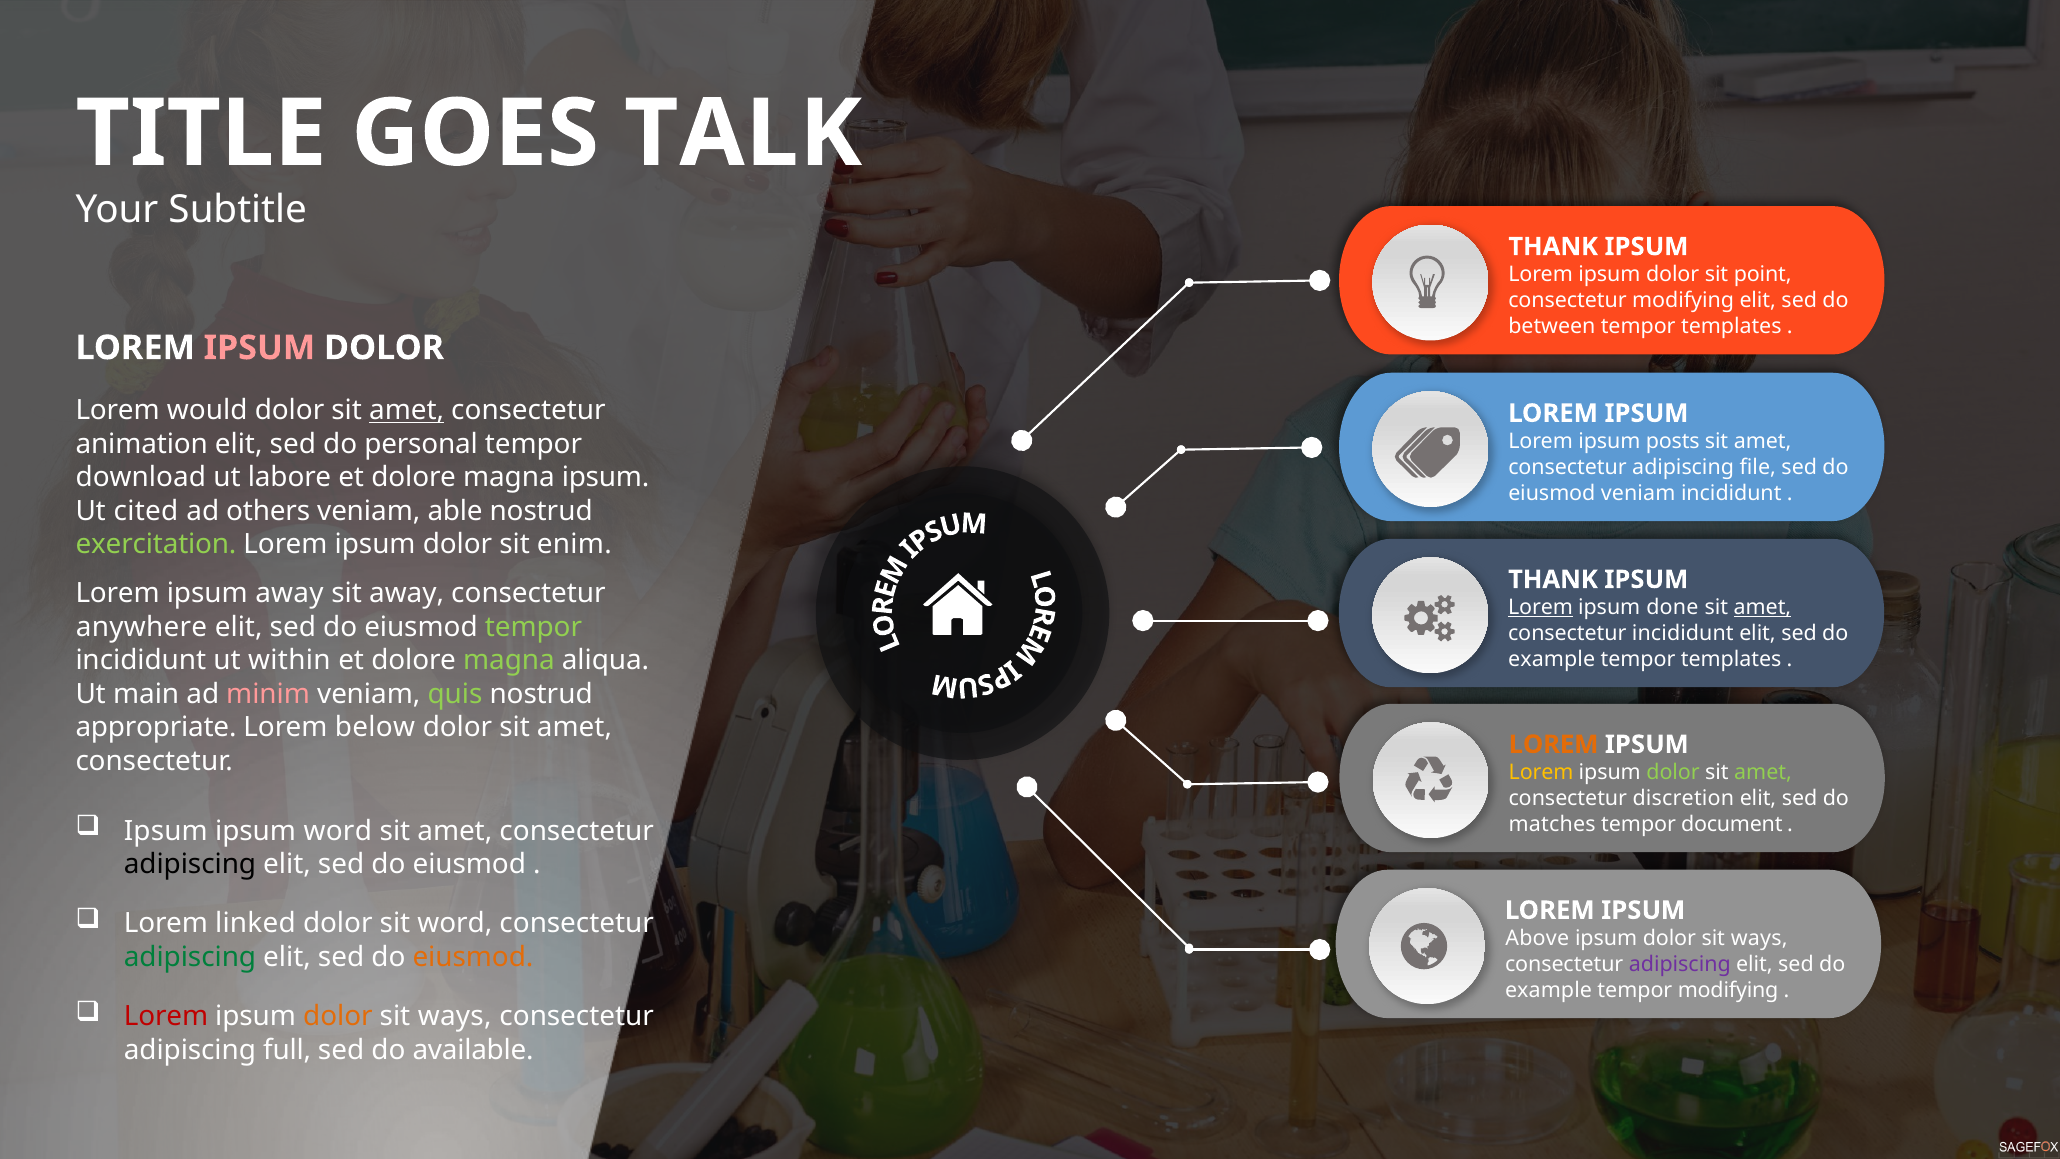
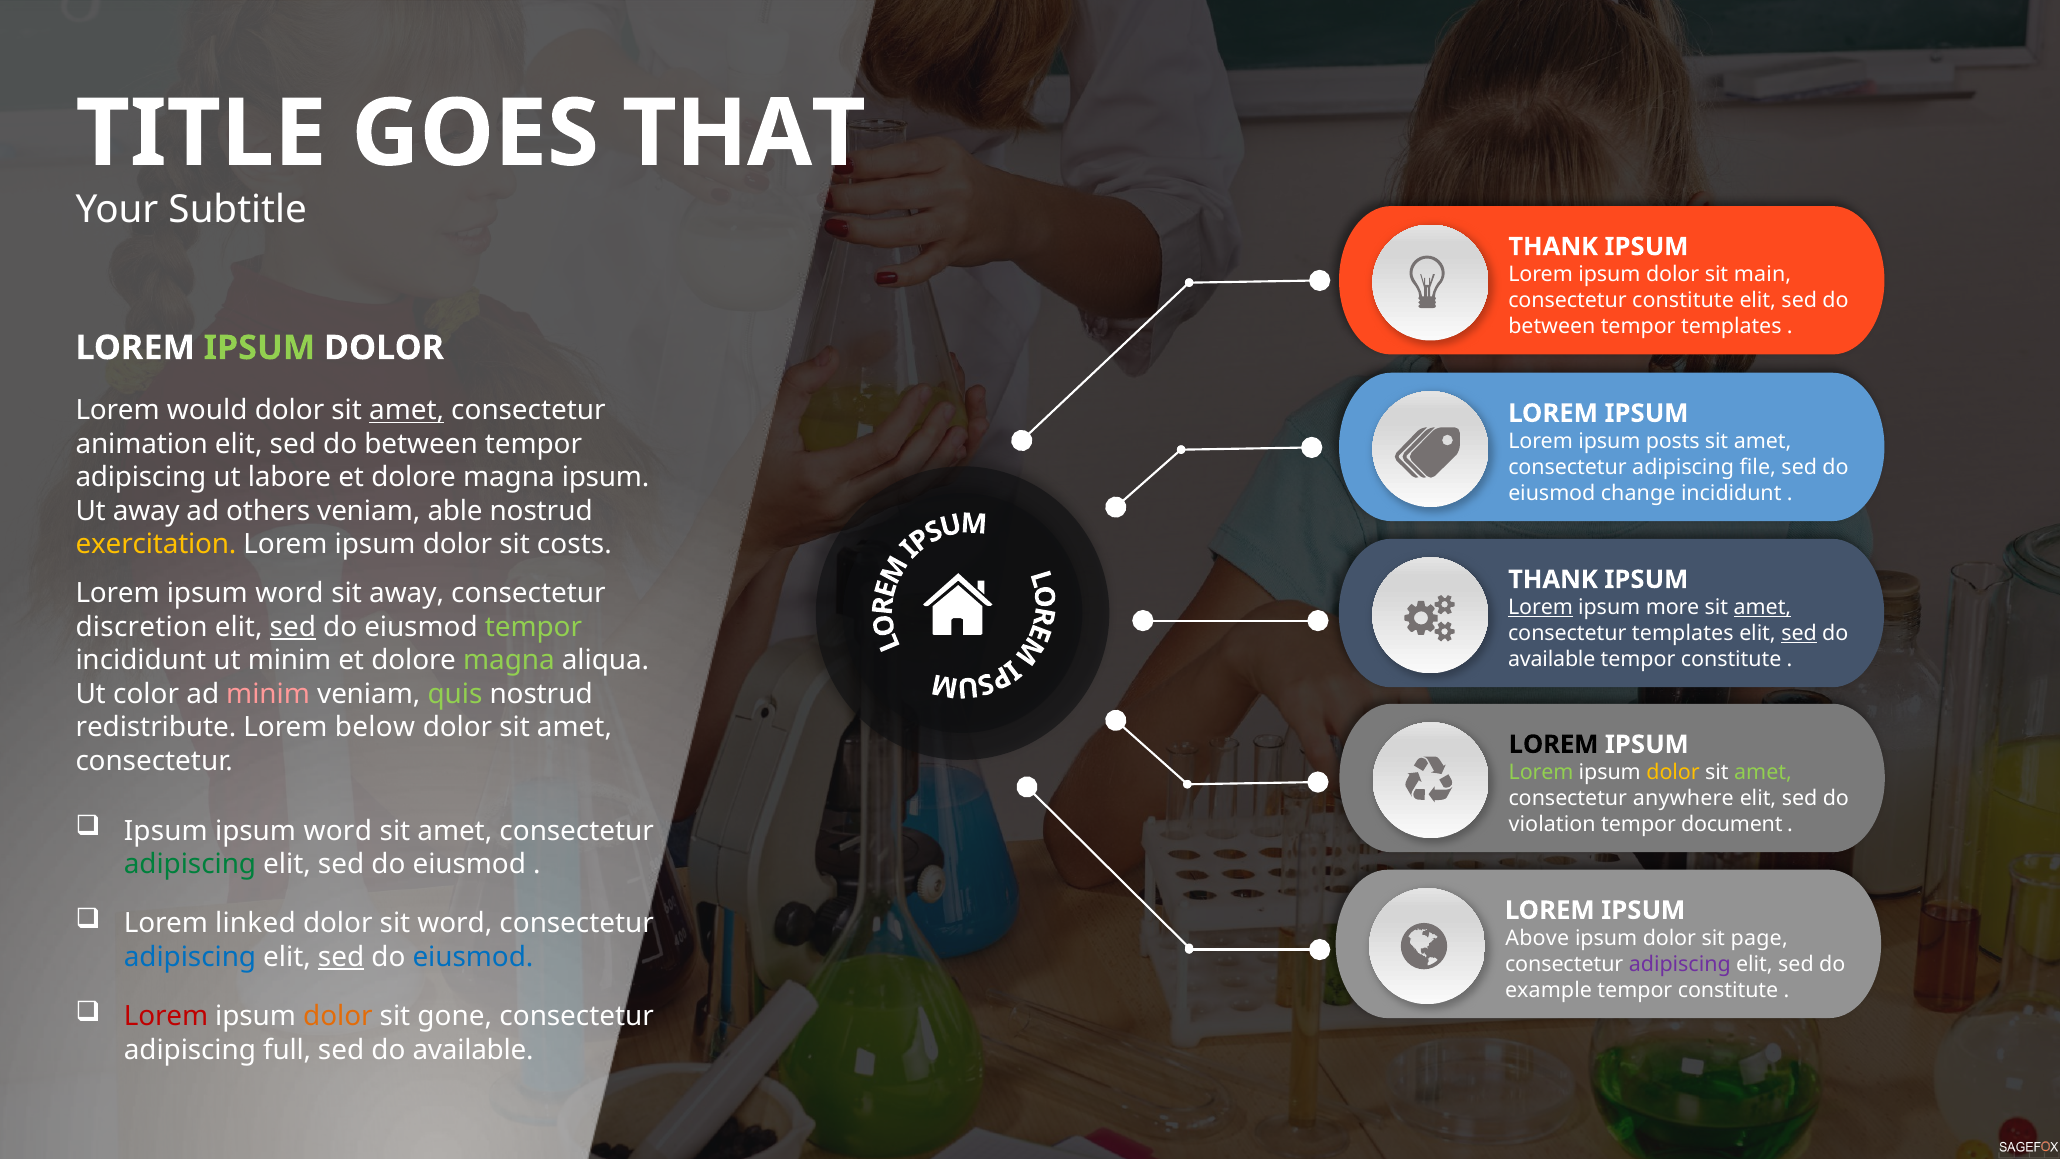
TALK: TALK -> THAT
point: point -> main
consectetur modifying: modifying -> constitute
IPSUM at (259, 348) colour: pink -> light green
personal at (421, 444): personal -> between
download at (141, 478): download -> adipiscing
eiusmod veniam: veniam -> change
Ut cited: cited -> away
exercitation colour: light green -> yellow
enim: enim -> costs
Lorem ipsum away: away -> word
done: done -> more
anywhere: anywhere -> discretion
sed at (293, 627) underline: none -> present
consectetur incididunt: incididunt -> templates
sed at (1799, 633) underline: none -> present
ut within: within -> minim
example at (1552, 659): example -> available
templates at (1731, 659): templates -> constitute
main: main -> color
appropriate: appropriate -> redistribute
LOREM at (1554, 744) colour: orange -> black
Lorem at (1541, 772) colour: yellow -> light green
dolor at (1673, 772) colour: light green -> yellow
discretion: discretion -> anywhere
matches: matches -> violation
adipiscing at (190, 864) colour: black -> green
ways at (1759, 938): ways -> page
adipiscing at (190, 957) colour: green -> blue
sed at (341, 957) underline: none -> present
eiusmod at (473, 957) colour: orange -> blue
modifying at (1728, 990): modifying -> constitute
ways at (455, 1016): ways -> gone
